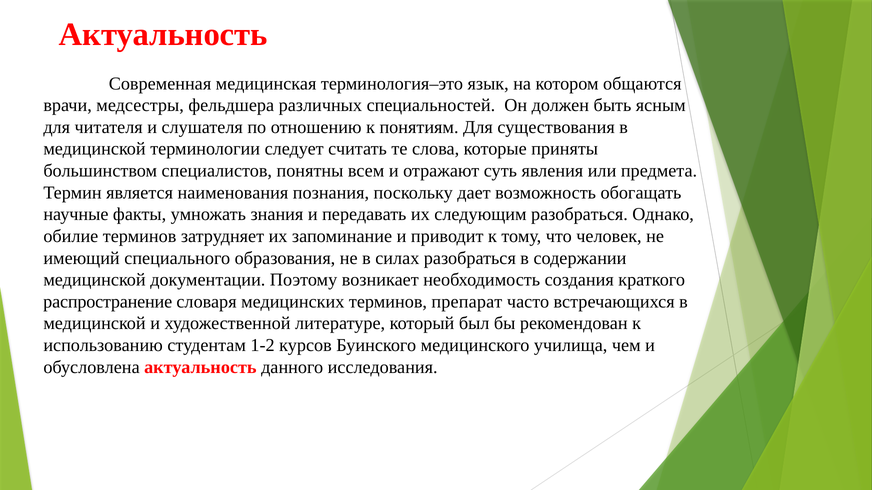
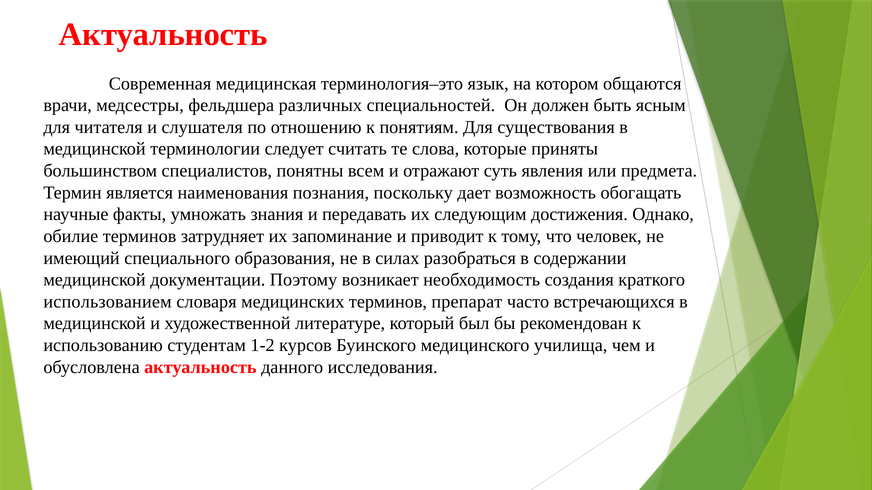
следующим разобраться: разобраться -> достижения
распространение: распространение -> использованием
